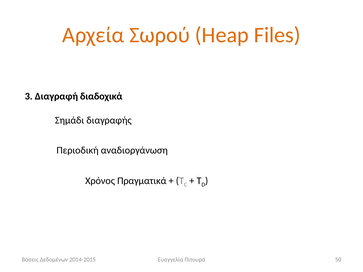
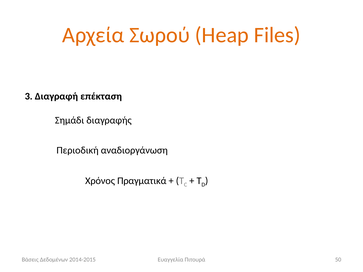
διαδοχικά: διαδοχικά -> επέκταση
